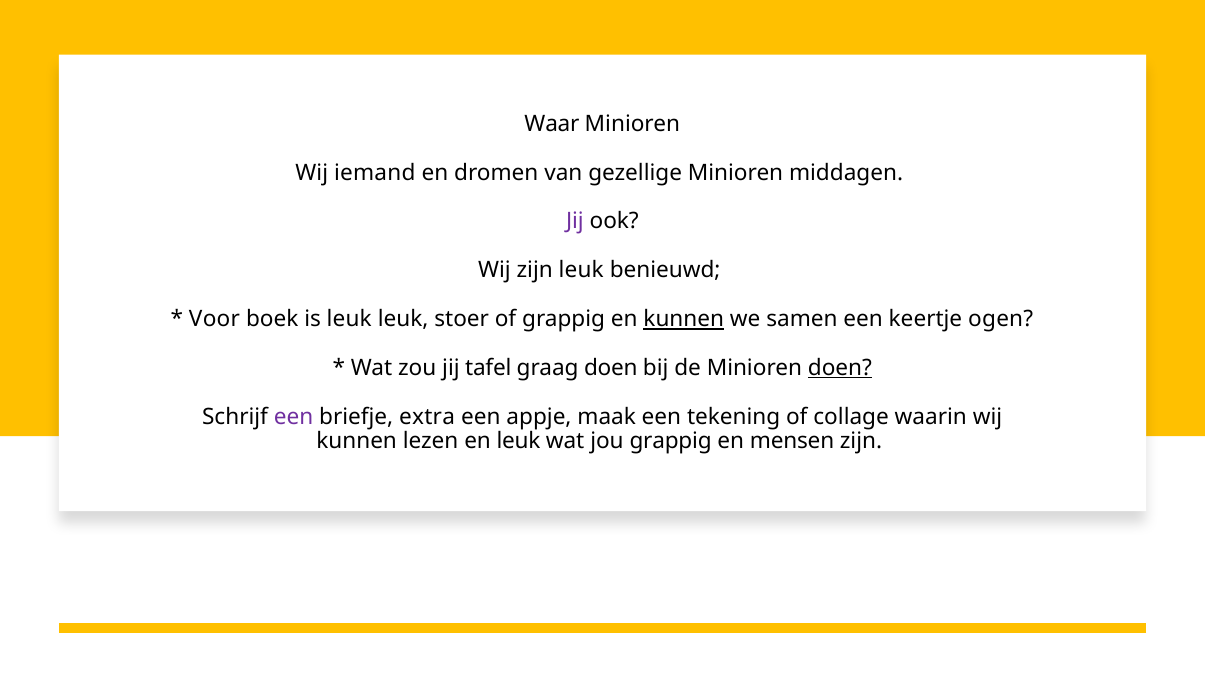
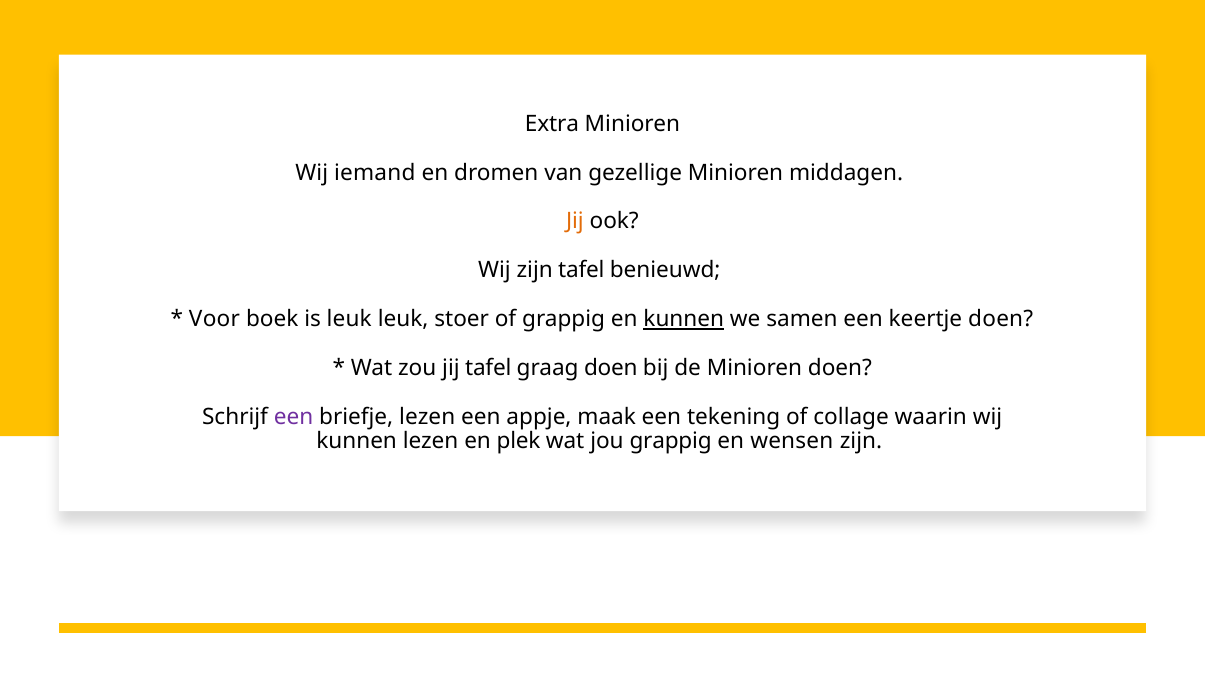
Waar: Waar -> Extra
Jij at (575, 221) colour: purple -> orange
zijn leuk: leuk -> tafel
keertje ogen: ogen -> doen
doen at (840, 368) underline: present -> none
briefje extra: extra -> lezen
en leuk: leuk -> plek
mensen: mensen -> wensen
